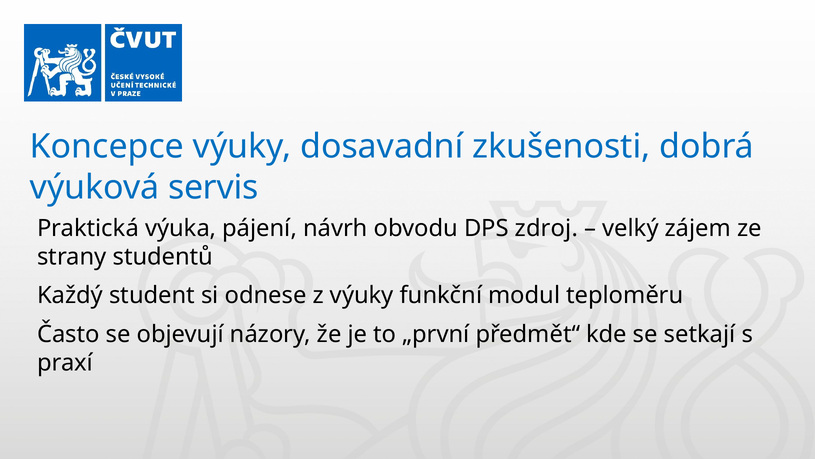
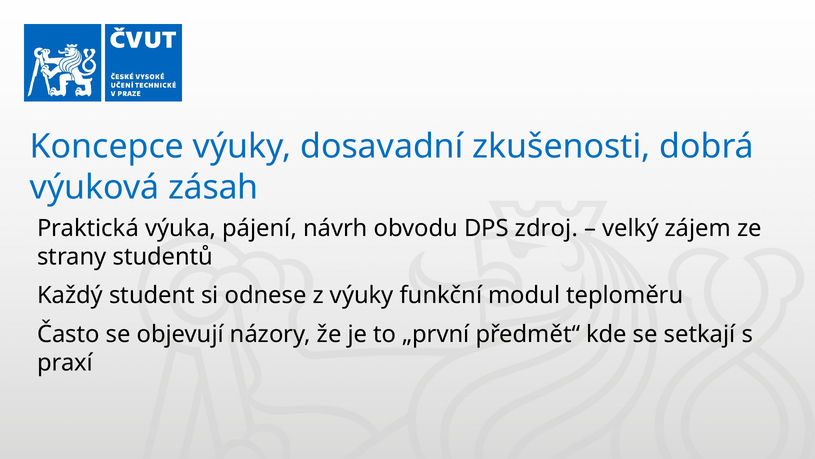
servis: servis -> zásah
